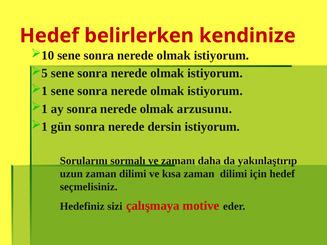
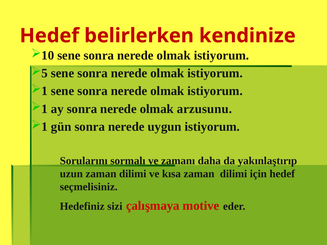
dersin: dersin -> uygun
